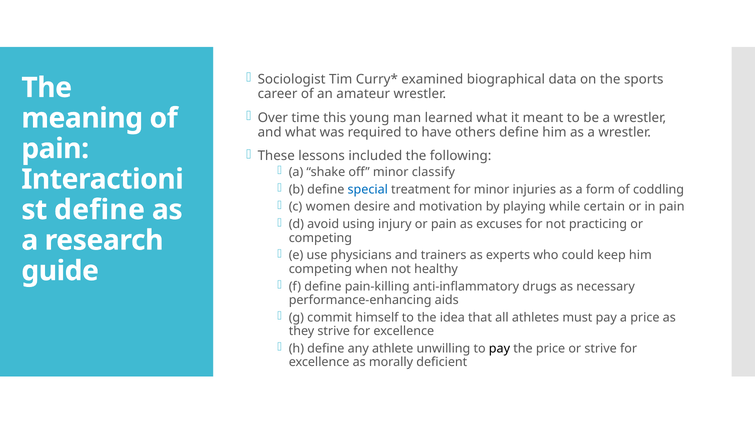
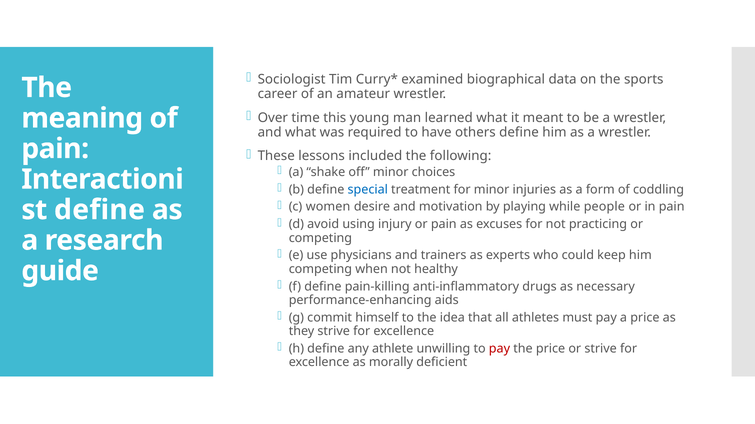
classify: classify -> choices
certain: certain -> people
pay at (499, 349) colour: black -> red
